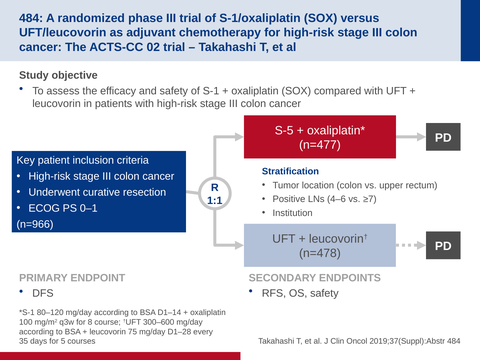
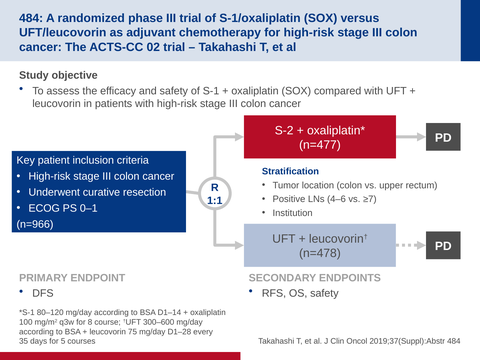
S-5: S-5 -> S-2
